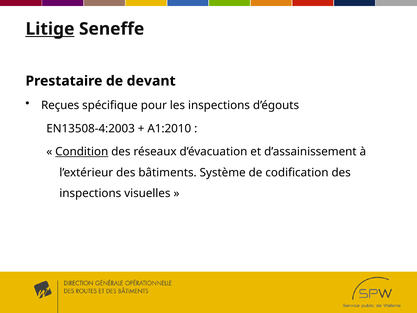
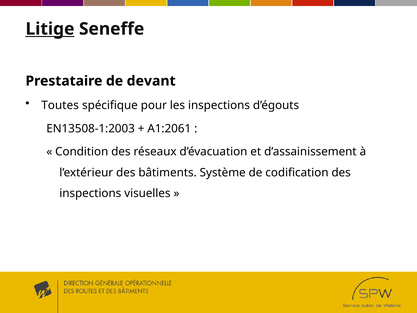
Reçues: Reçues -> Toutes
EN13508-4:2003: EN13508-4:2003 -> EN13508-1:2003
A1:2010: A1:2010 -> A1:2061
Condition underline: present -> none
